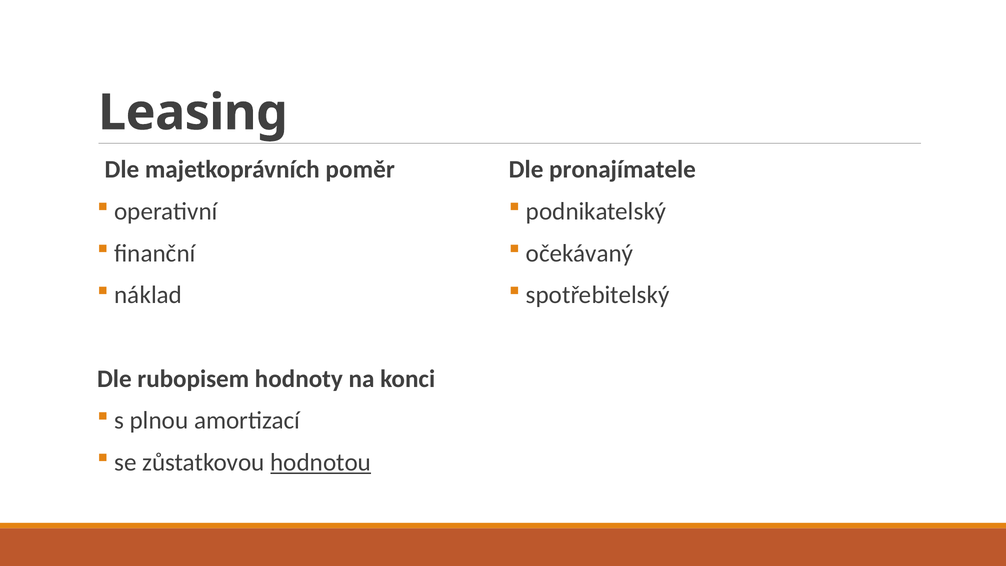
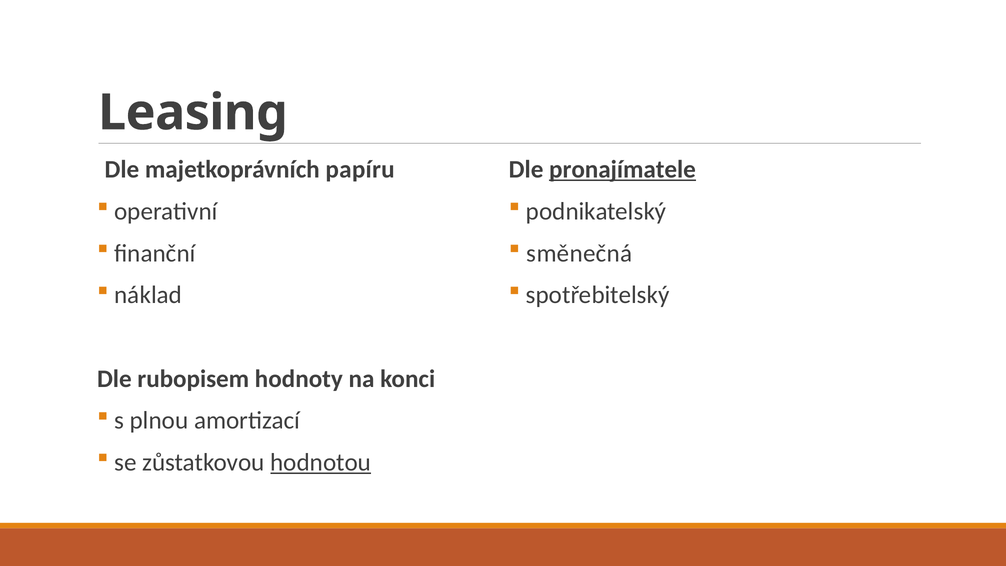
poměr: poměr -> papíru
pronajímatele underline: none -> present
očekávaný: očekávaný -> směnečná
